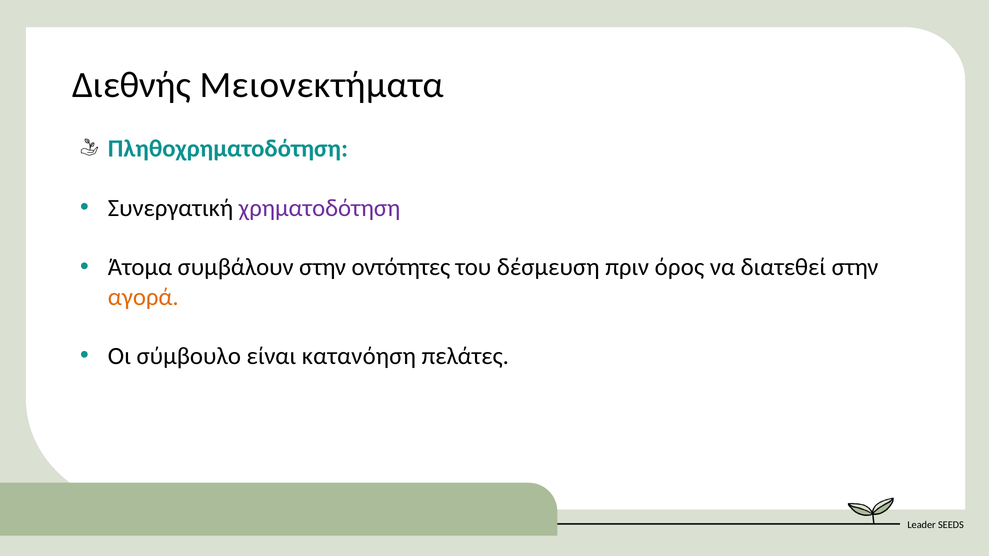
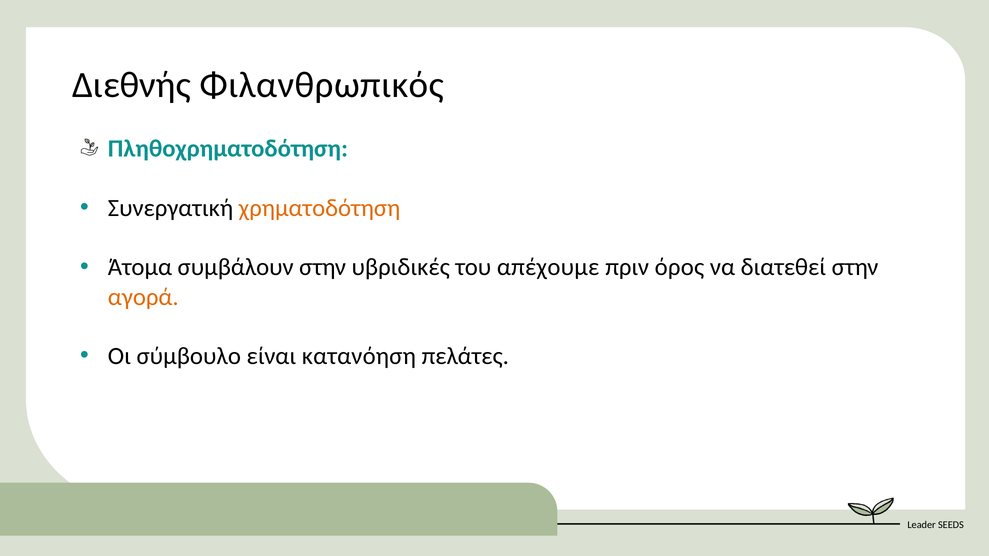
Μειονεκτήματα: Μειονεκτήματα -> Φιλανθρωπικός
χρηματοδότηση colour: purple -> orange
οντότητες: οντότητες -> υβριδικές
δέσμευση: δέσμευση -> απέχουμε
